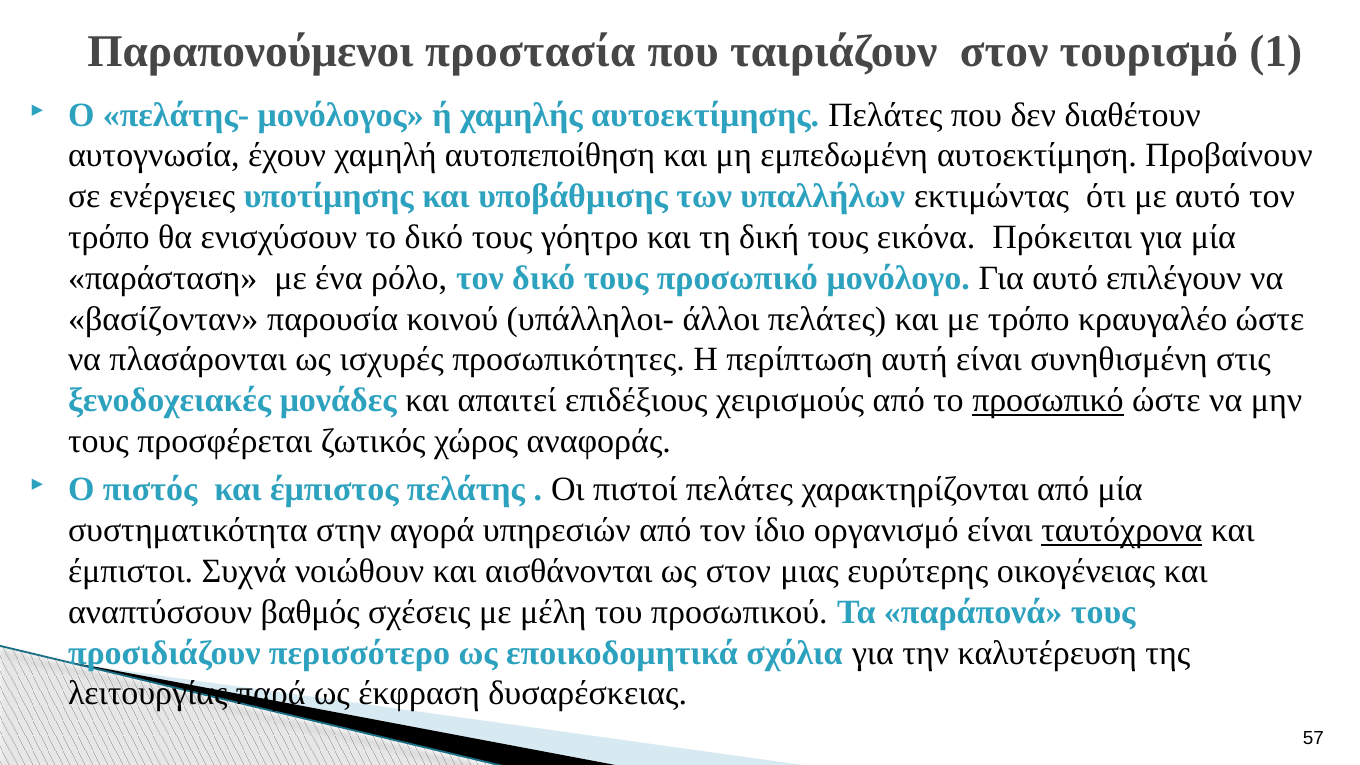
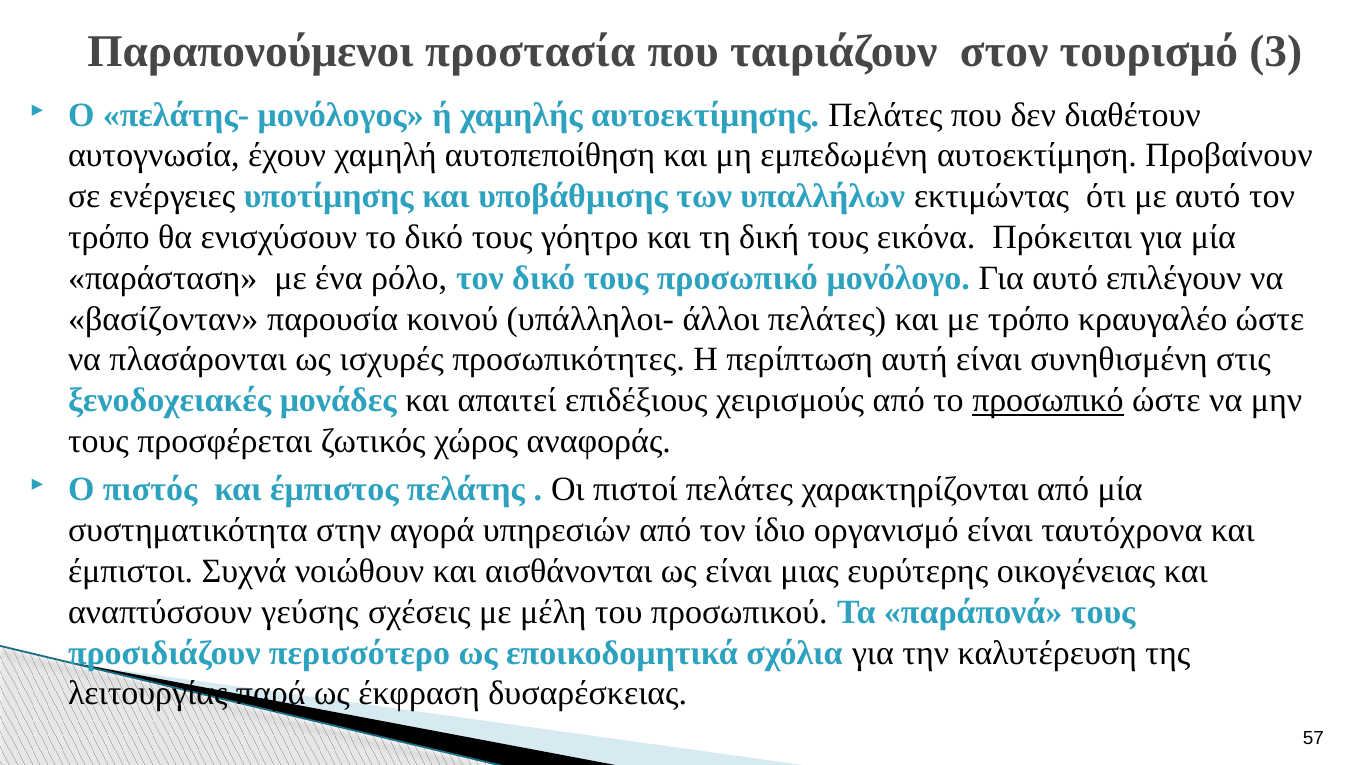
1: 1 -> 3
ταυτόχρονα underline: present -> none
ως στον: στον -> είναι
βαθμός: βαθμός -> γεύσης
